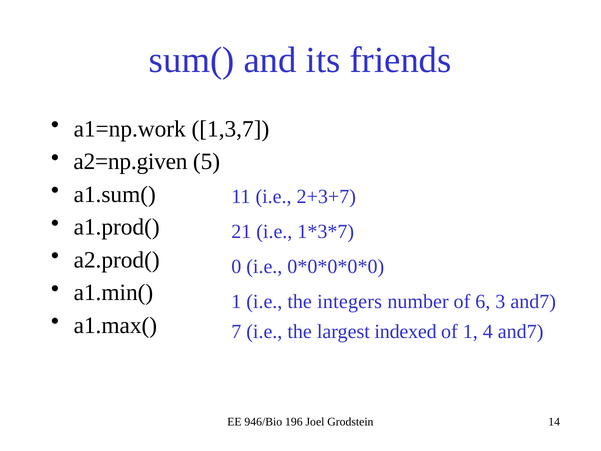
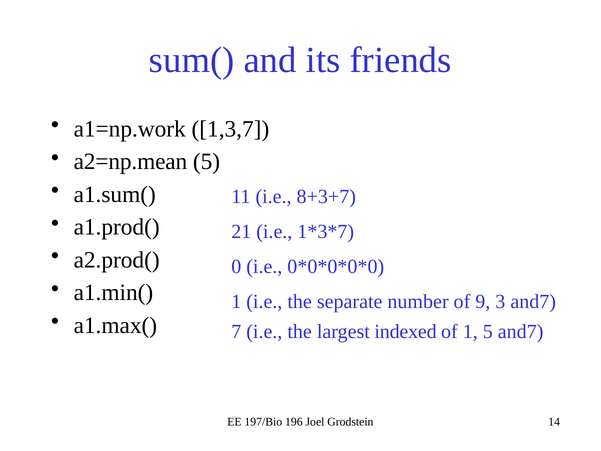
a2=np.given: a2=np.given -> a2=np.mean
2+3+7: 2+3+7 -> 8+3+7
integers: integers -> separate
6: 6 -> 9
1 4: 4 -> 5
946/Bio: 946/Bio -> 197/Bio
